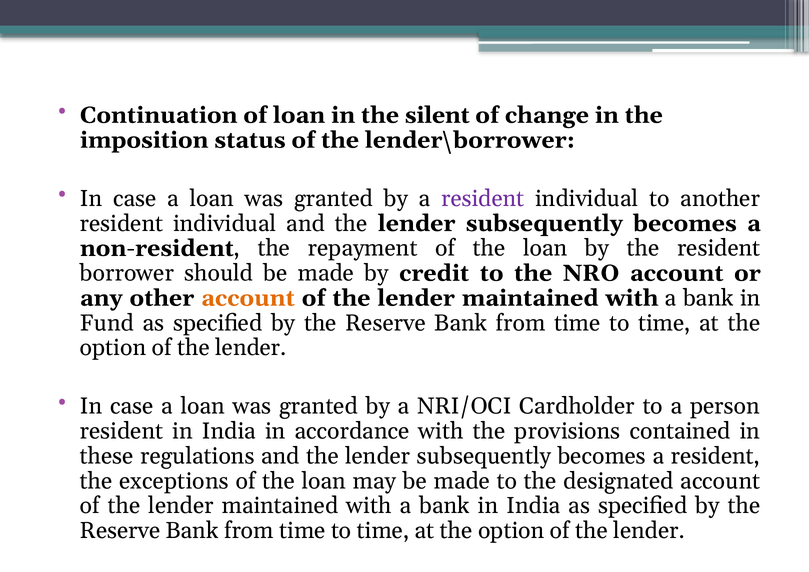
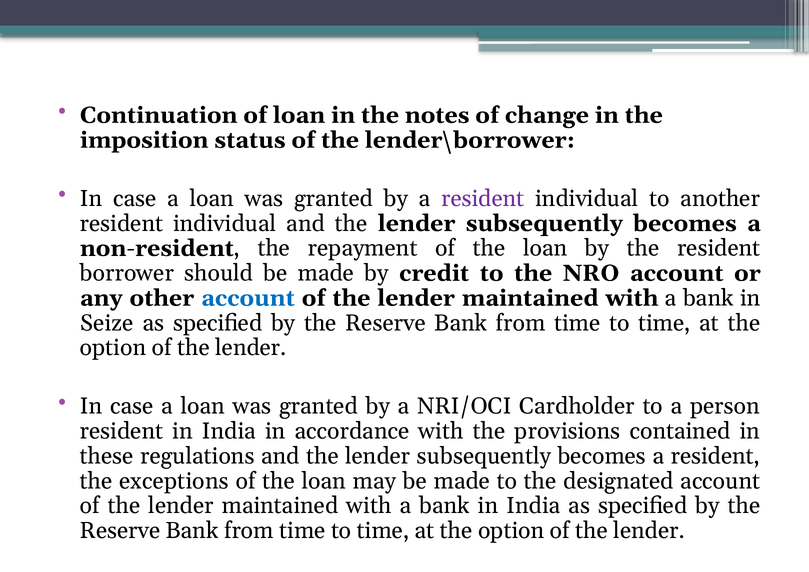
silent: silent -> notes
account at (248, 298) colour: orange -> blue
Fund: Fund -> Seize
